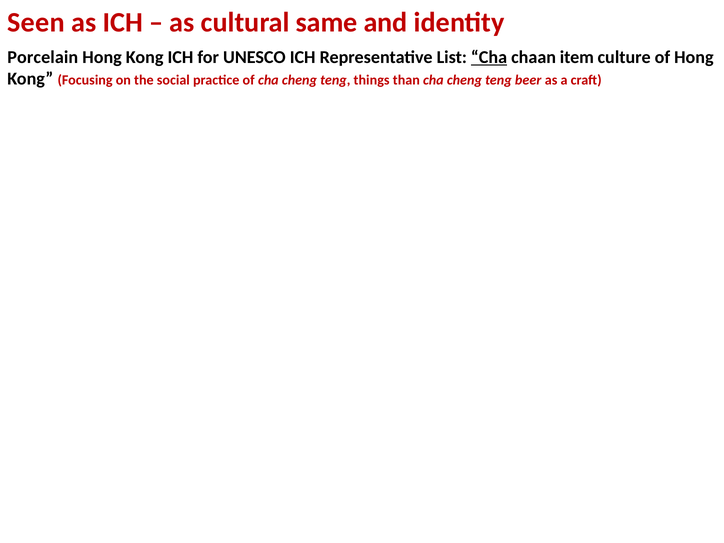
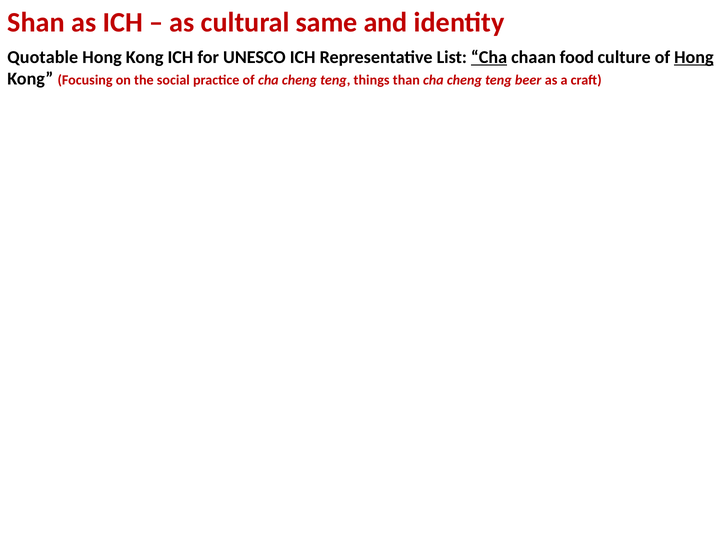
Seen: Seen -> Shan
Porcelain: Porcelain -> Quotable
item: item -> food
Hong at (694, 57) underline: none -> present
